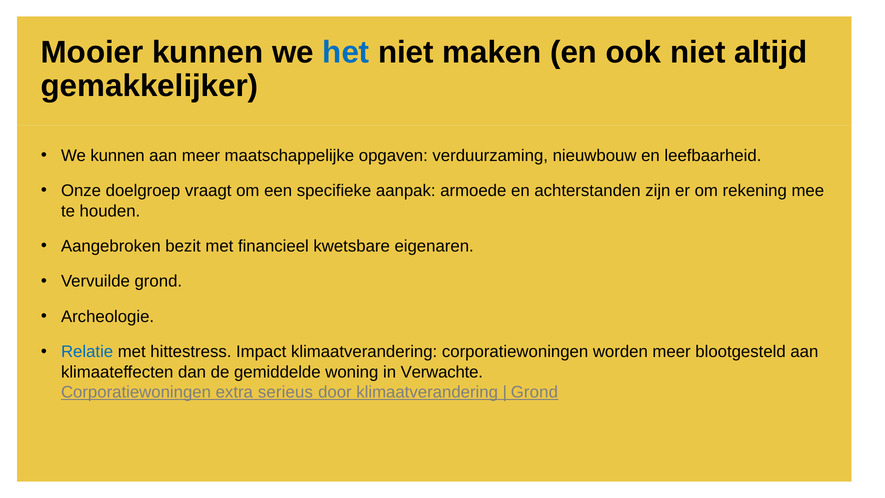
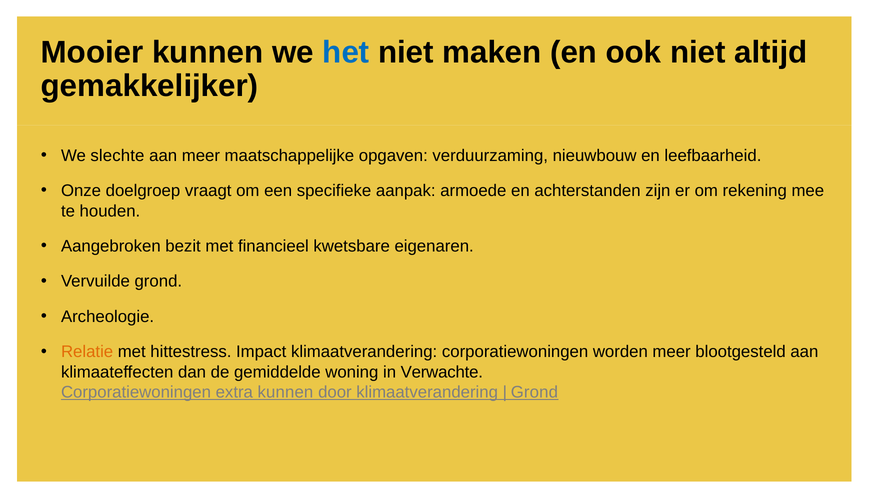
We kunnen: kunnen -> slechte
Relatie colour: blue -> orange
extra serieus: serieus -> kunnen
